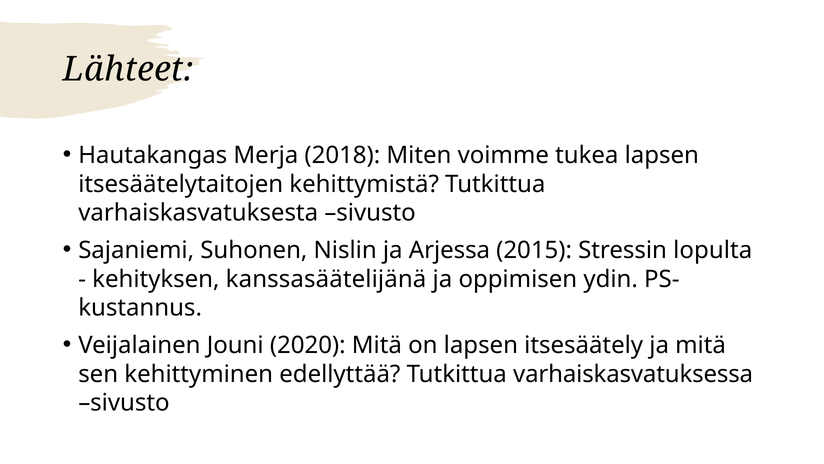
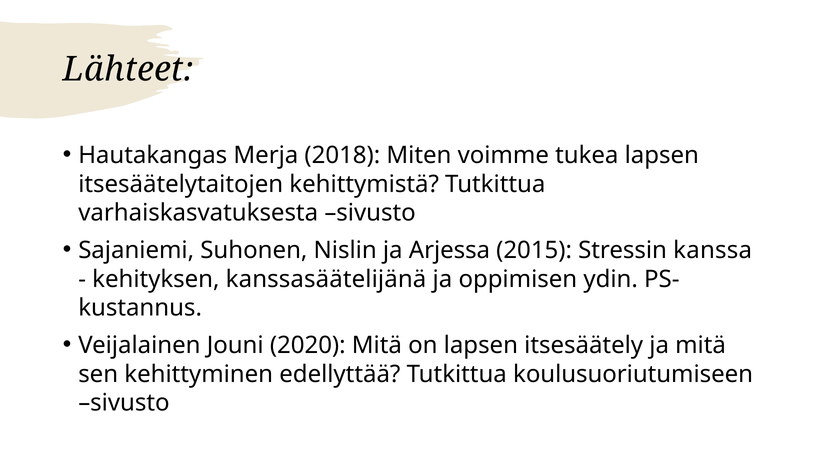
lopulta: lopulta -> kanssa
varhaiskasvatuksessa: varhaiskasvatuksessa -> koulusuoriutumiseen
